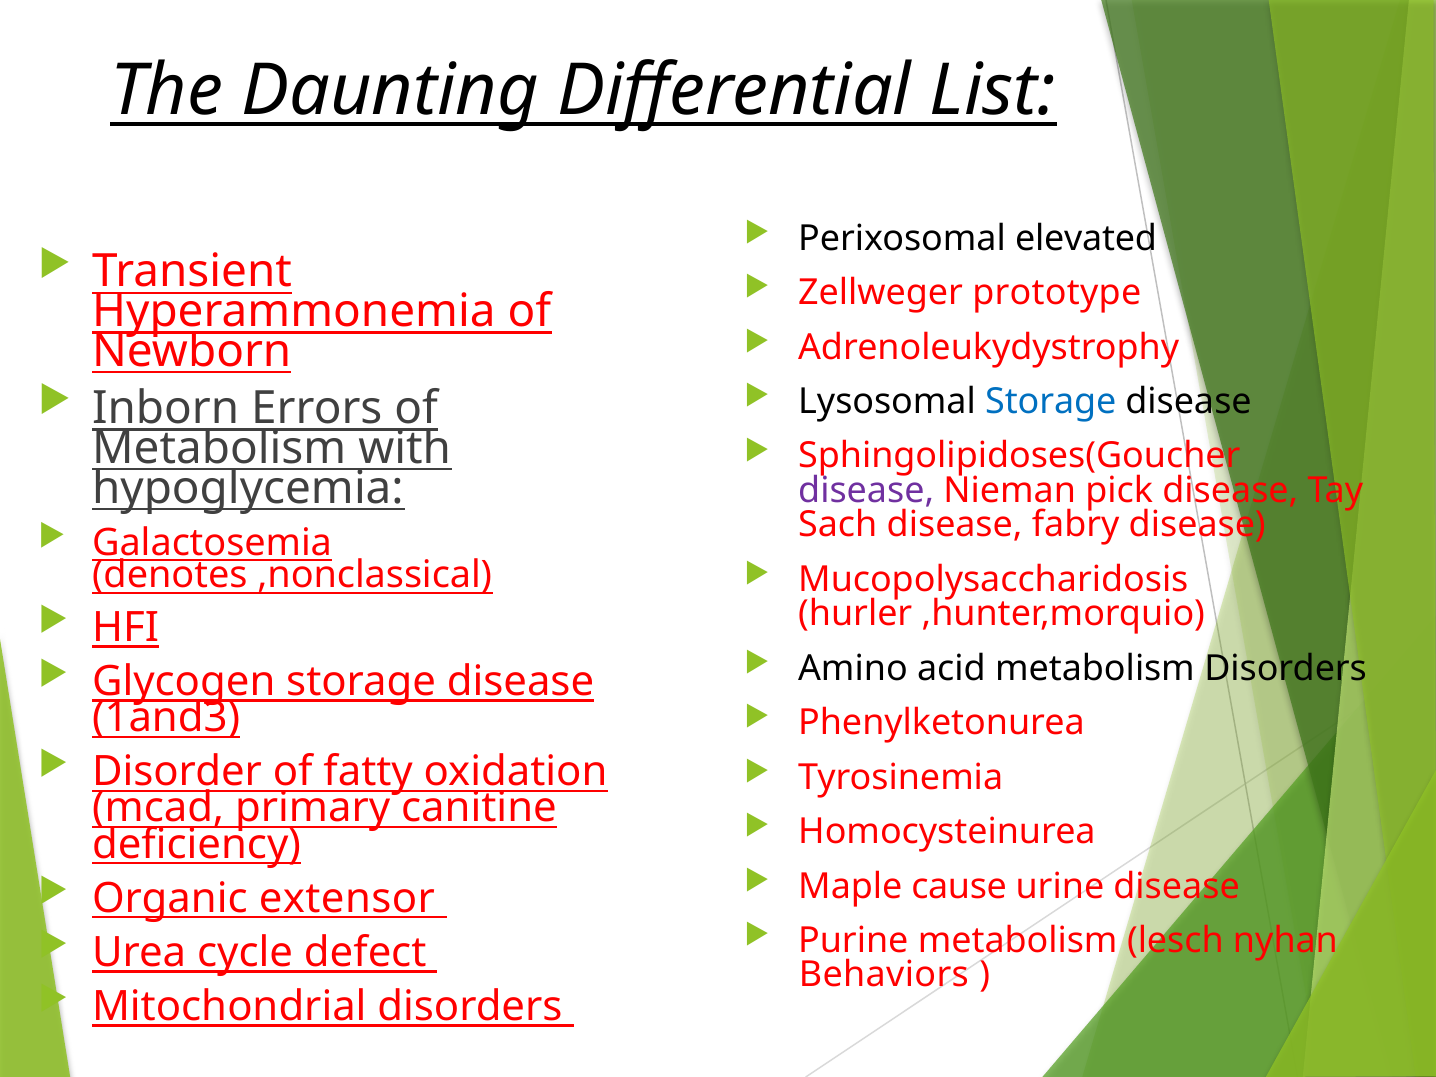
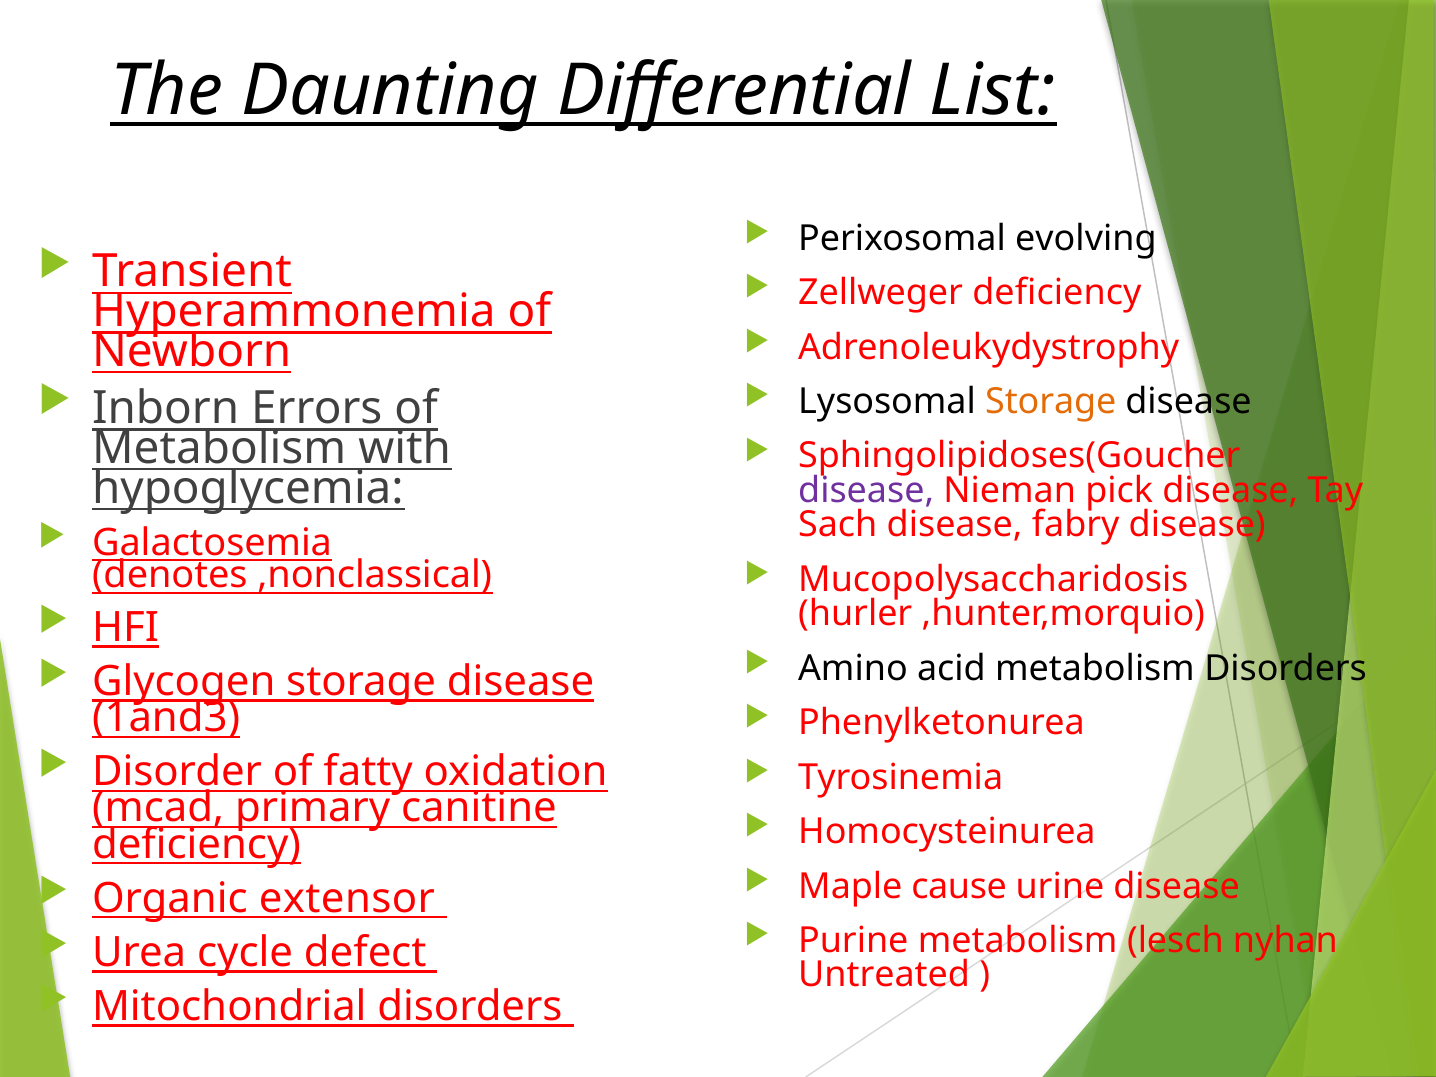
elevated: elevated -> evolving
Zellweger prototype: prototype -> deficiency
Storage at (1051, 402) colour: blue -> orange
Behaviors: Behaviors -> Untreated
